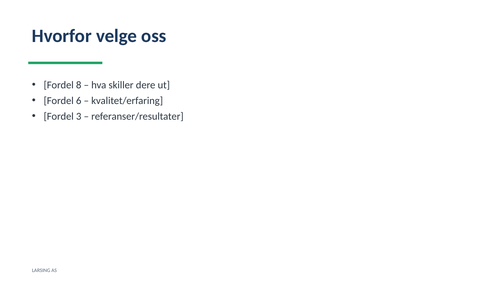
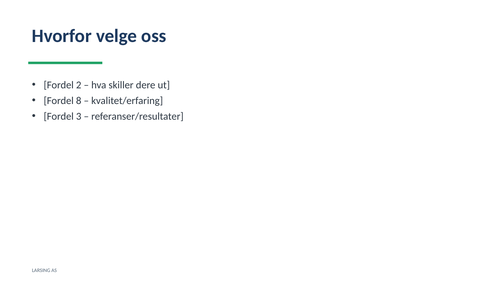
8: 8 -> 2
6: 6 -> 8
